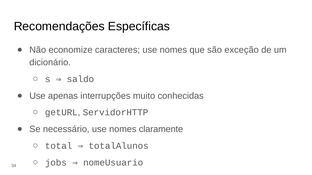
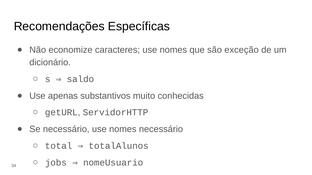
interrupções: interrupções -> substantivos
nomes claramente: claramente -> necessário
